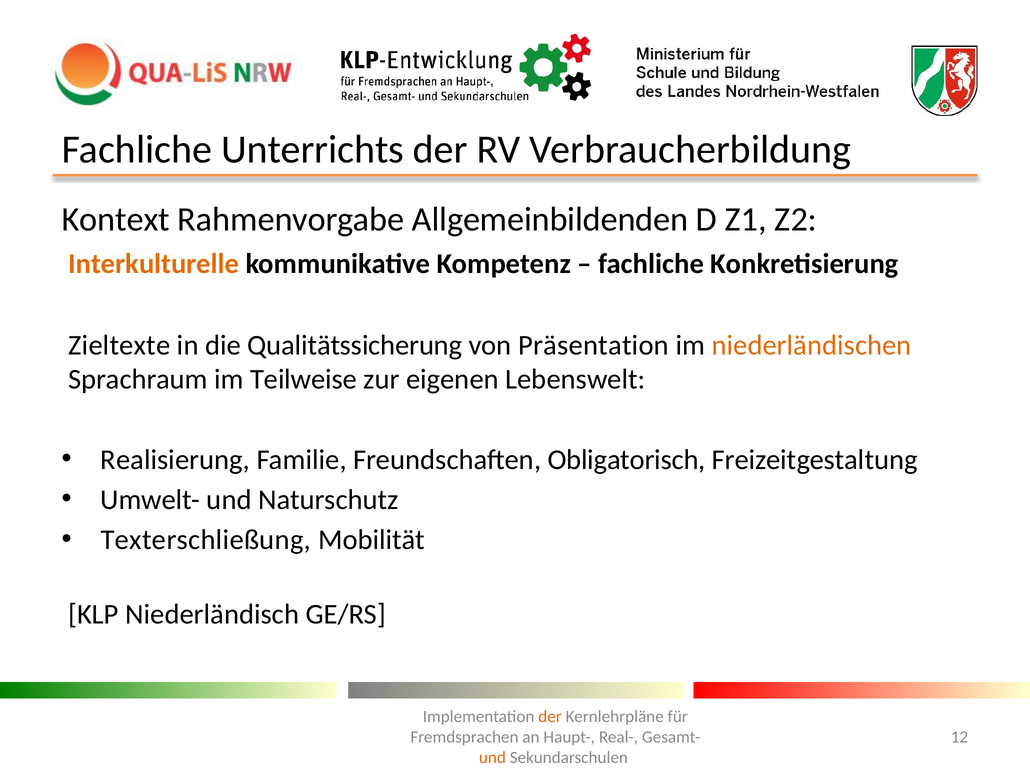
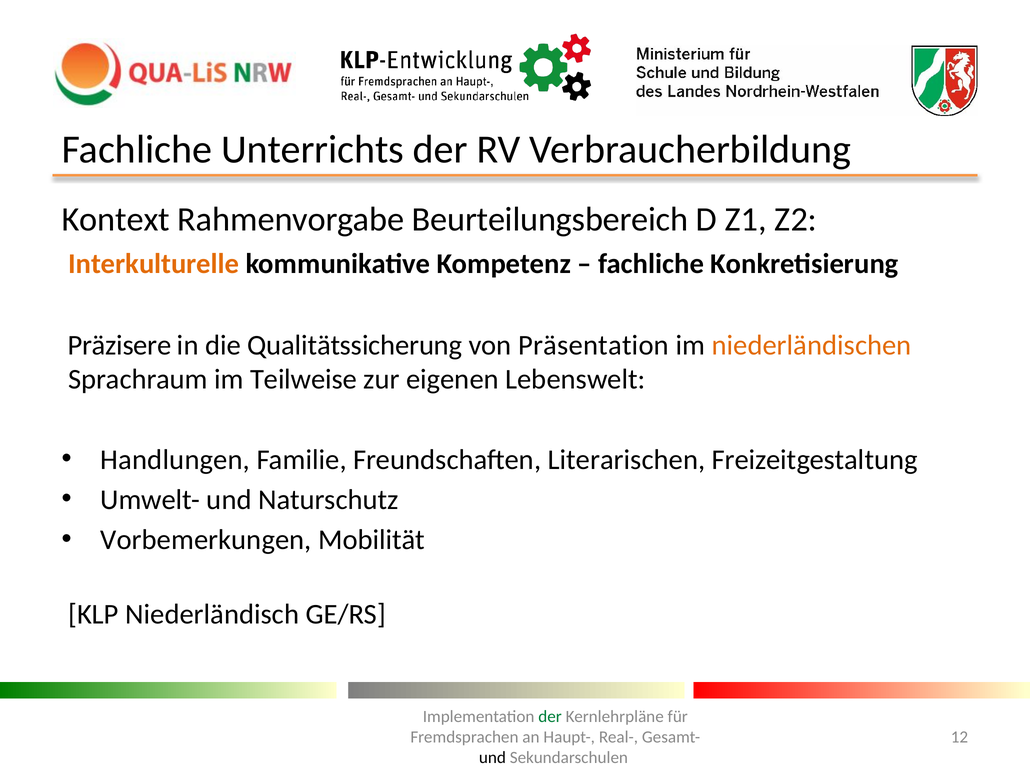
Allgemeinbildenden: Allgemeinbildenden -> Beurteilungsbereich
Zieltexte: Zieltexte -> Präzisere
Realisierung: Realisierung -> Handlungen
Obligatorisch: Obligatorisch -> Literarischen
Texterschließung: Texterschließung -> Vorbemerkungen
der at (550, 717) colour: orange -> green
und at (492, 758) colour: orange -> black
